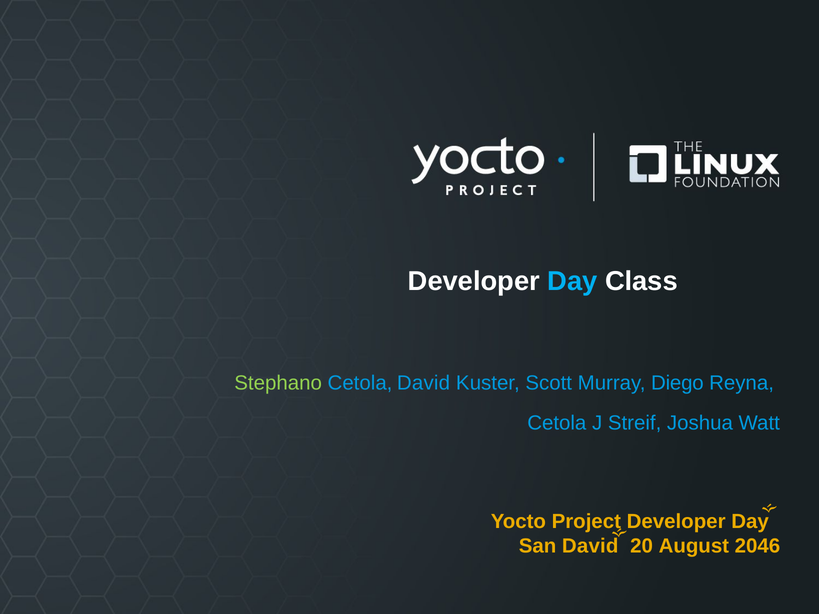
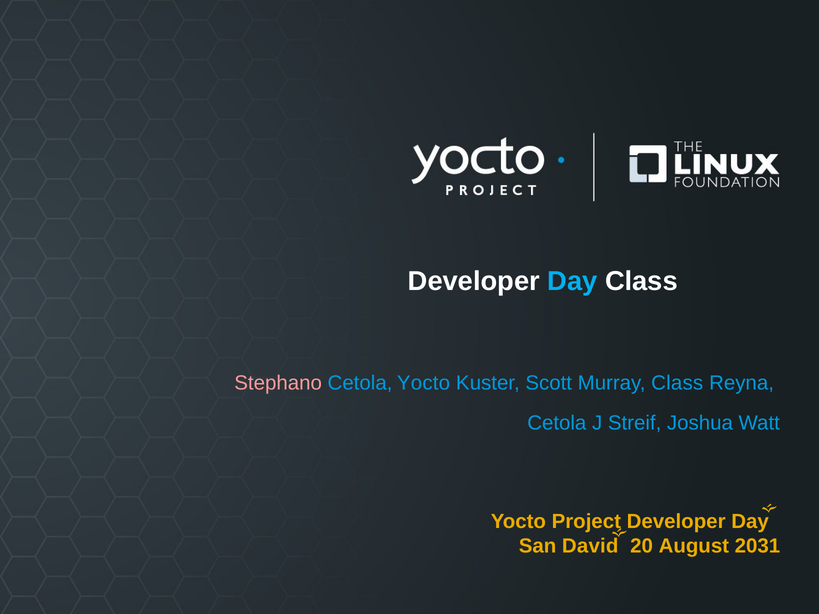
Stephano colour: light green -> pink
Cetola David: David -> Yocto
Murray Diego: Diego -> Class
2046: 2046 -> 2031
